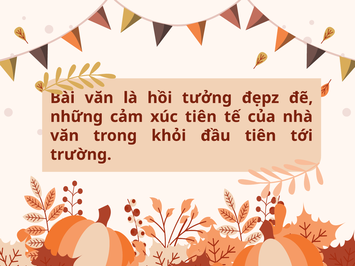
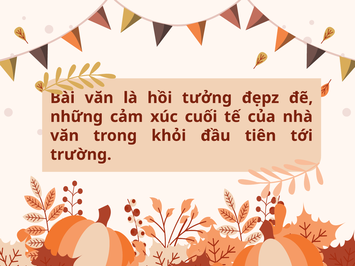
xúc tiên: tiên -> cuối
